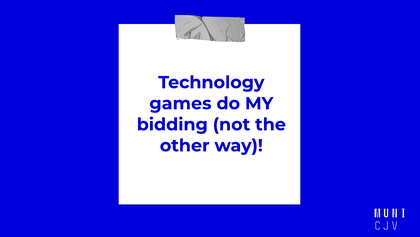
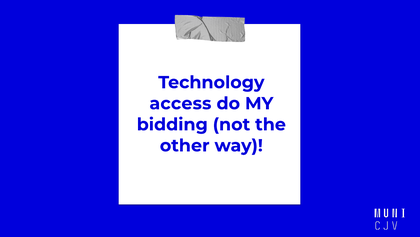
games: games -> access
